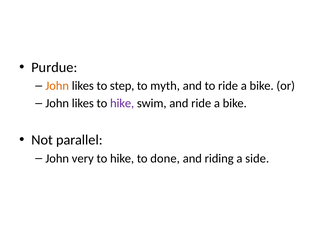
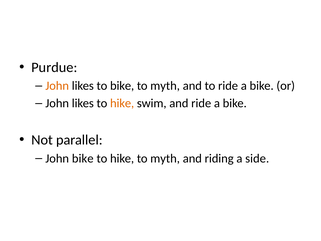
to step: step -> bike
hike at (122, 103) colour: purple -> orange
John very: very -> bike
hike to done: done -> myth
